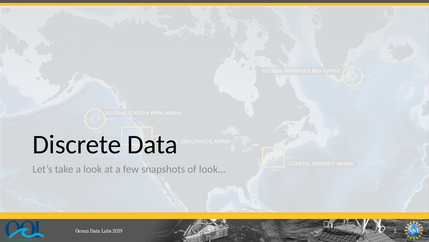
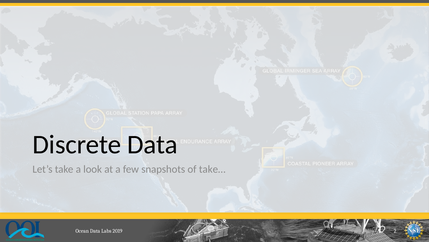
look…: look… -> take…
